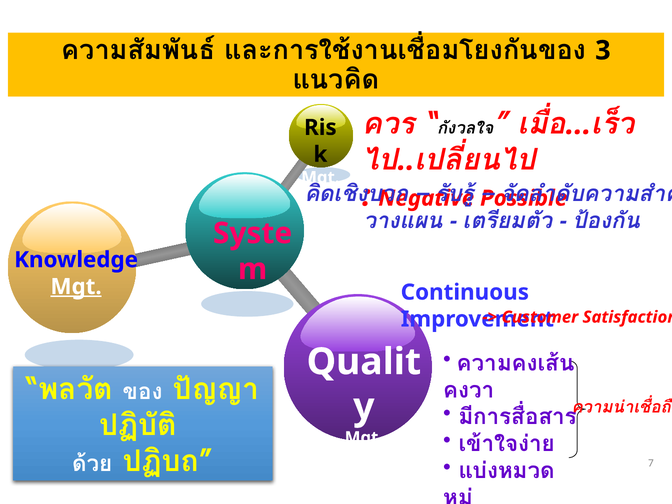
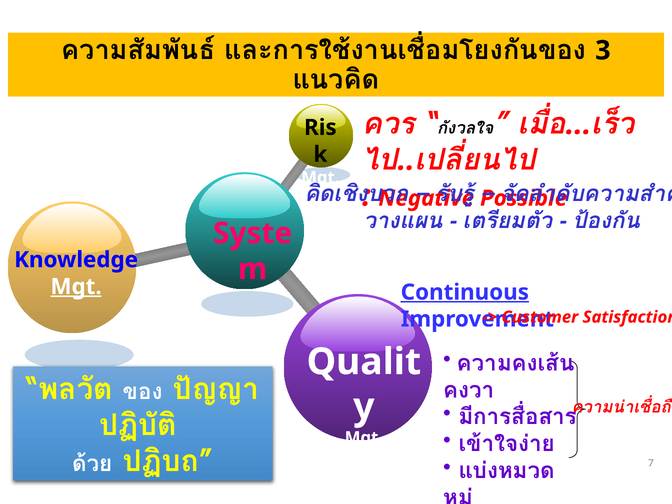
Continuous underline: none -> present
